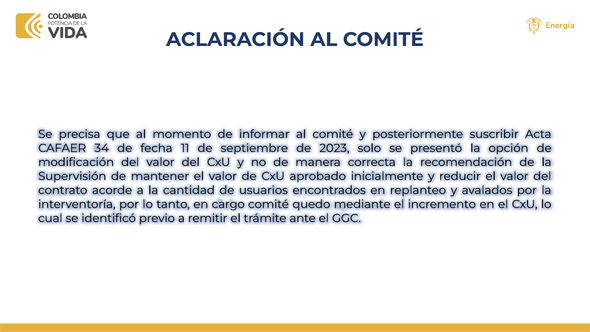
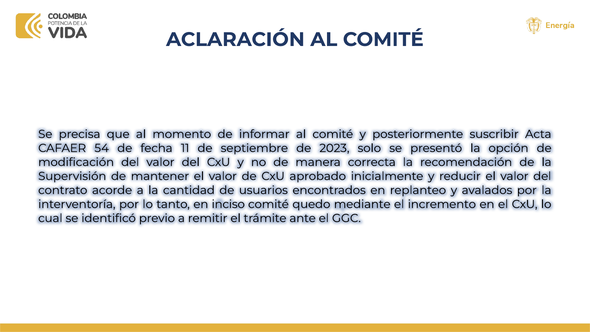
34: 34 -> 54
cargo: cargo -> inciso
